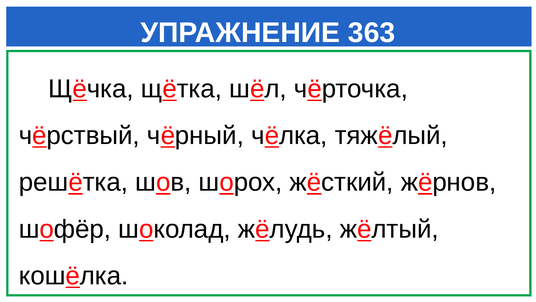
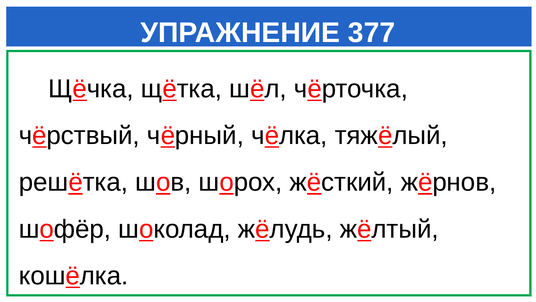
363: 363 -> 377
